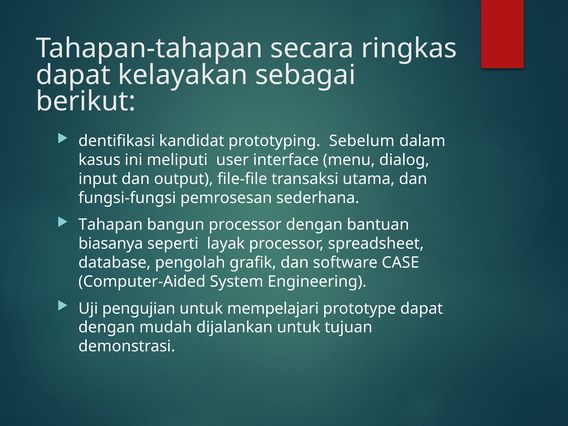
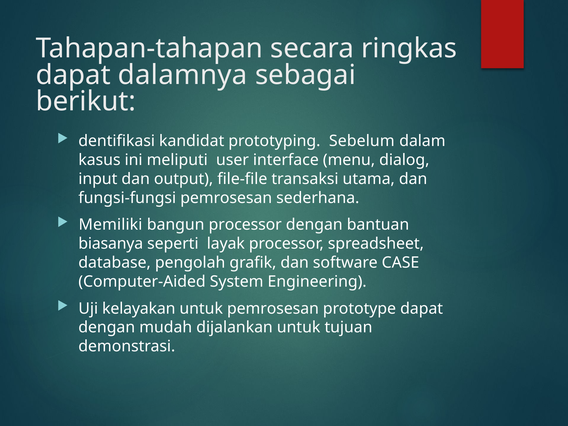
kelayakan: kelayakan -> dalamnya
Tahapan: Tahapan -> Memiliki
pengujian: pengujian -> kelayakan
untuk mempelajari: mempelajari -> pemrosesan
